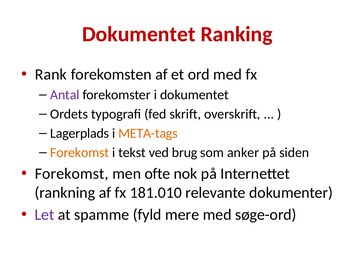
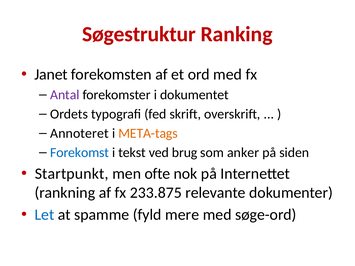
Dokumentet at (139, 34): Dokumentet -> Søgestruktur
Rank: Rank -> Janet
Lagerplads: Lagerplads -> Annoteret
Forekomst at (80, 153) colour: orange -> blue
Forekomst at (72, 174): Forekomst -> Startpunkt
181.010: 181.010 -> 233.875
Let colour: purple -> blue
